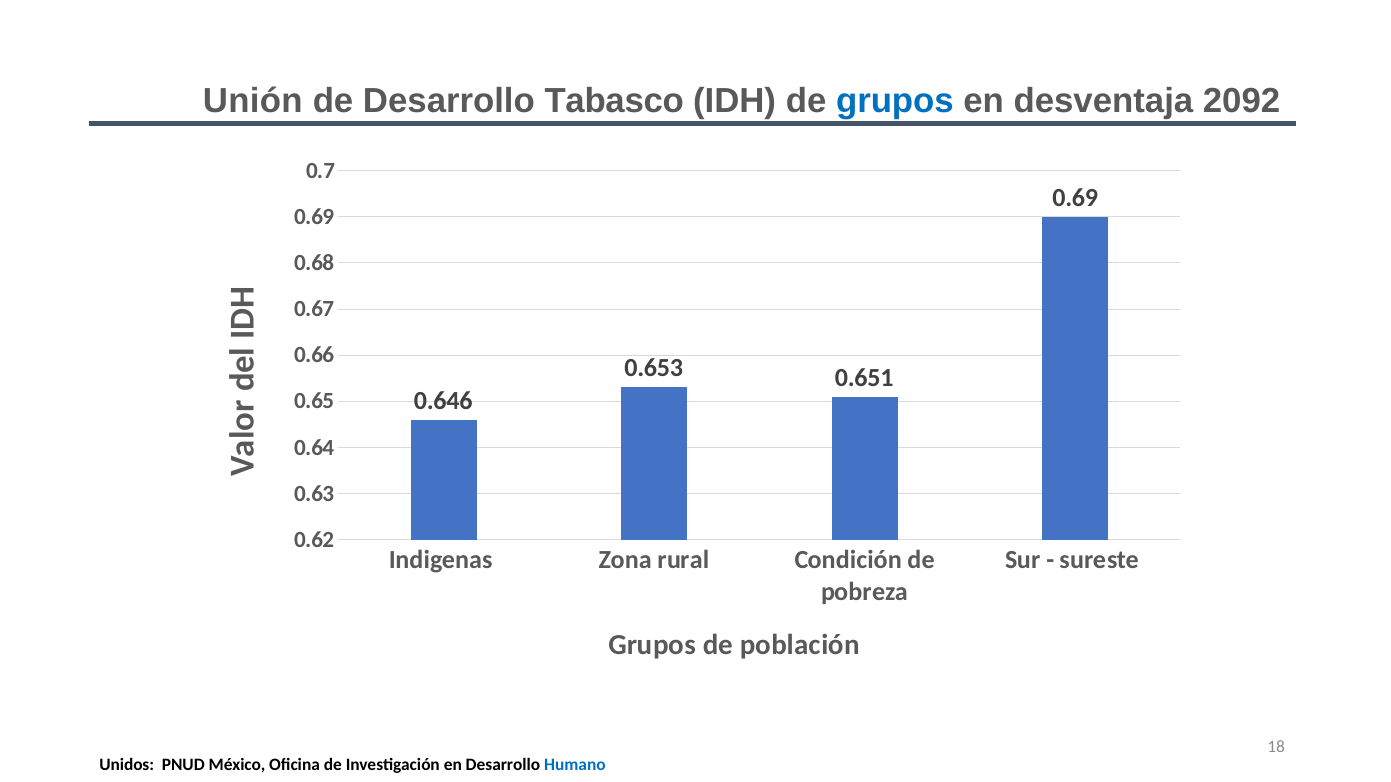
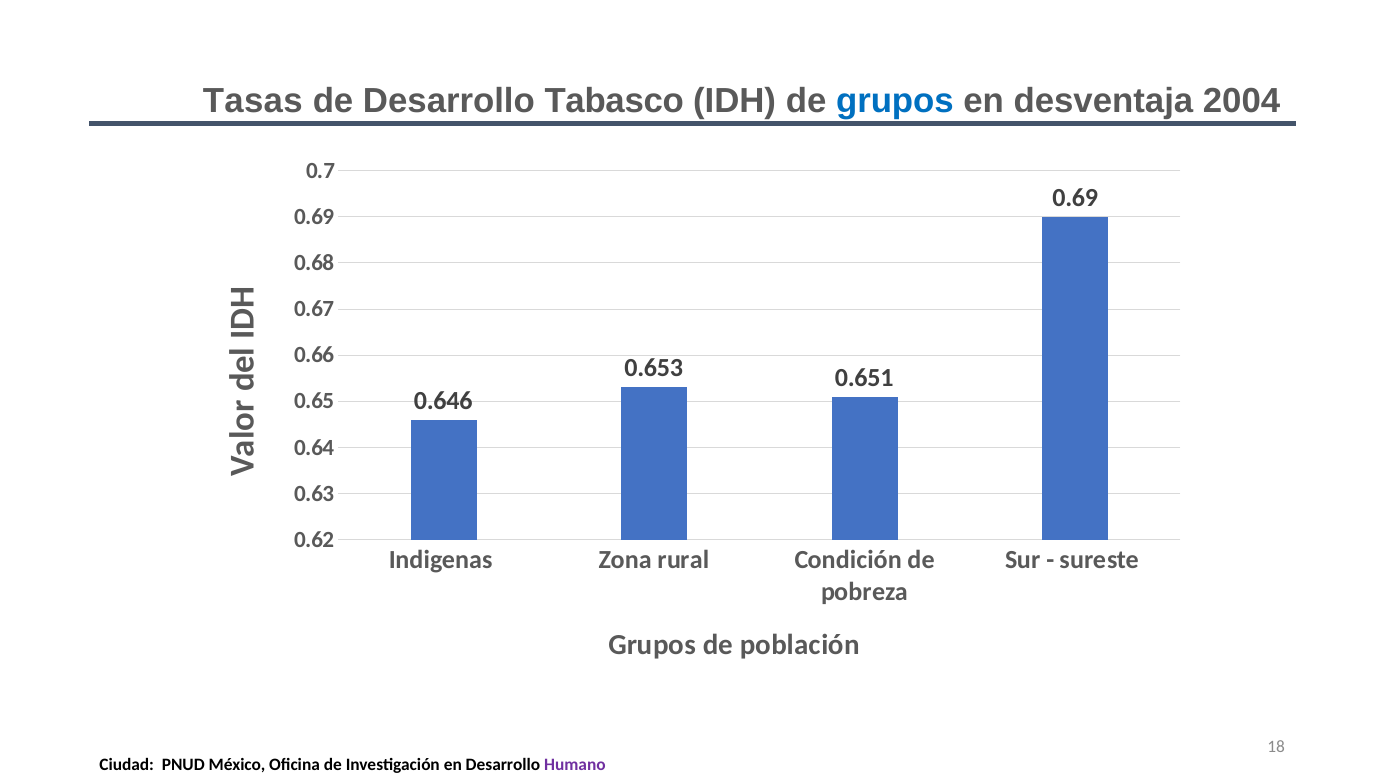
Unión: Unión -> Tasas
2092: 2092 -> 2004
Unidos: Unidos -> Ciudad
Humano colour: blue -> purple
